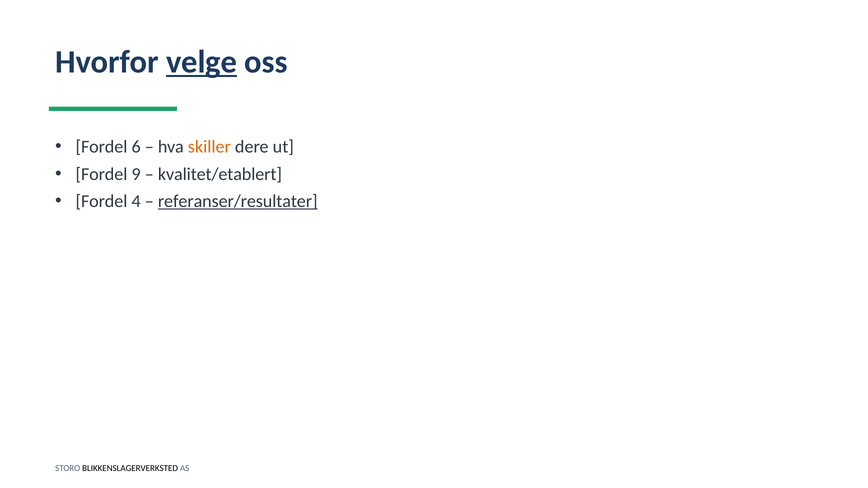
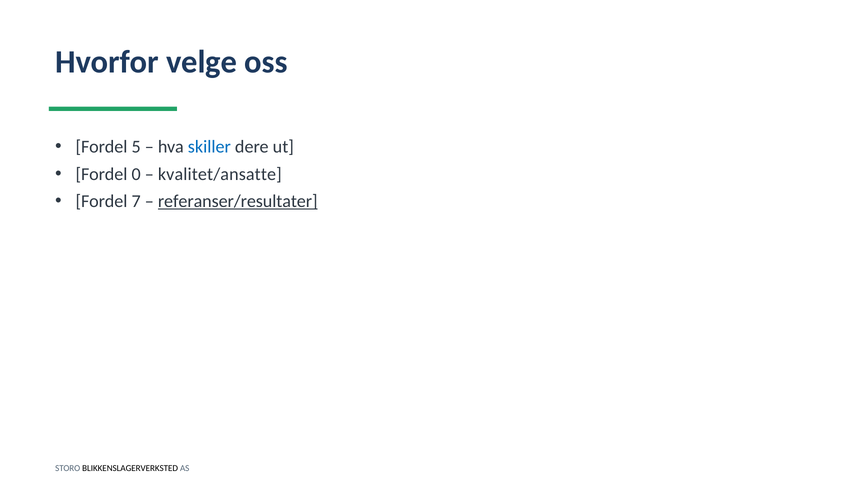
velge underline: present -> none
6: 6 -> 5
skiller colour: orange -> blue
9: 9 -> 0
kvalitet/etablert: kvalitet/etablert -> kvalitet/ansatte
4: 4 -> 7
